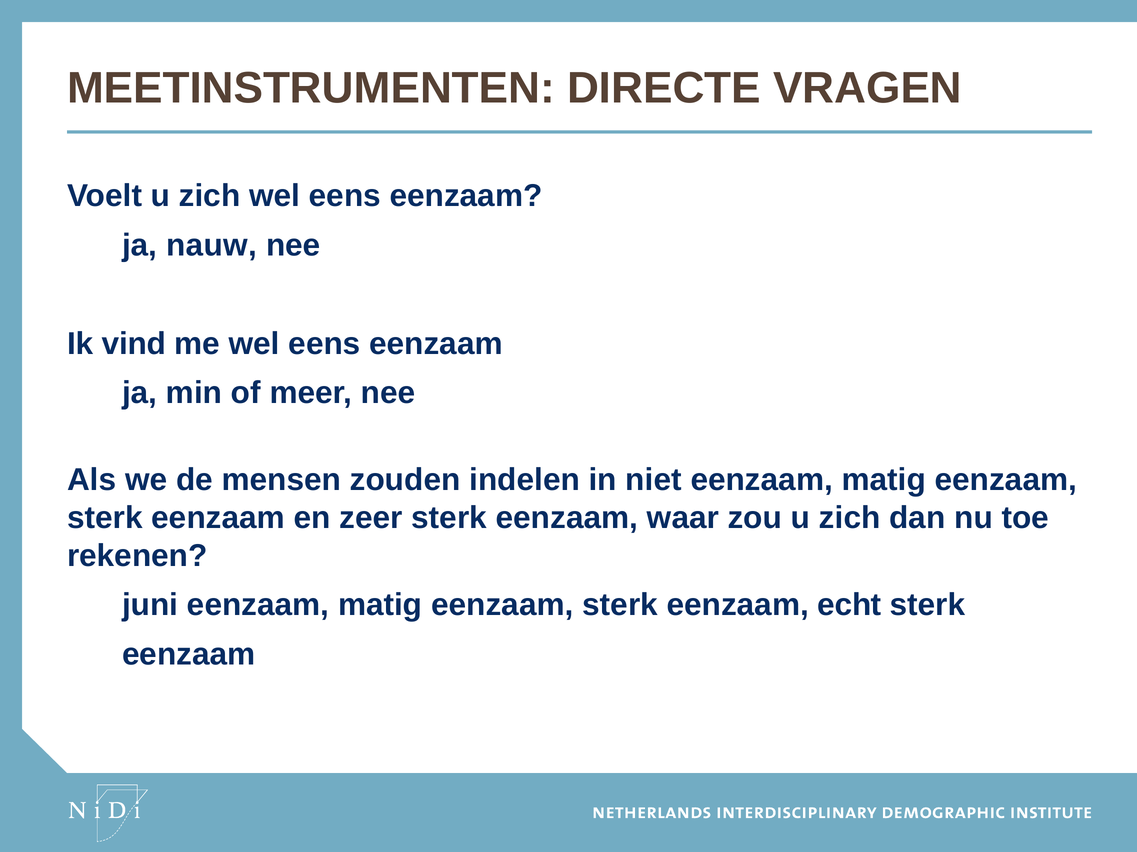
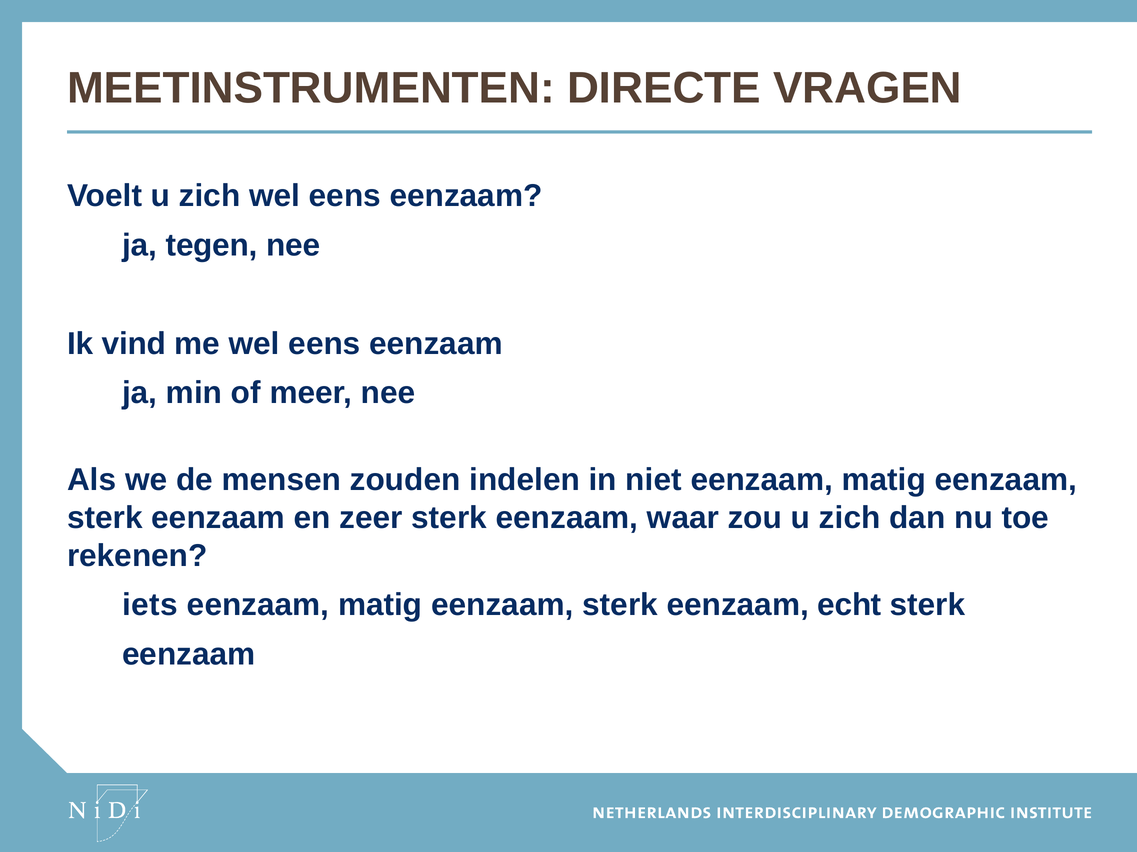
nauw: nauw -> tegen
juni: juni -> iets
